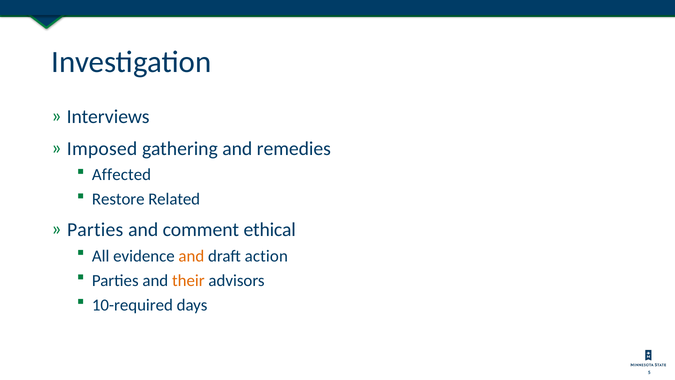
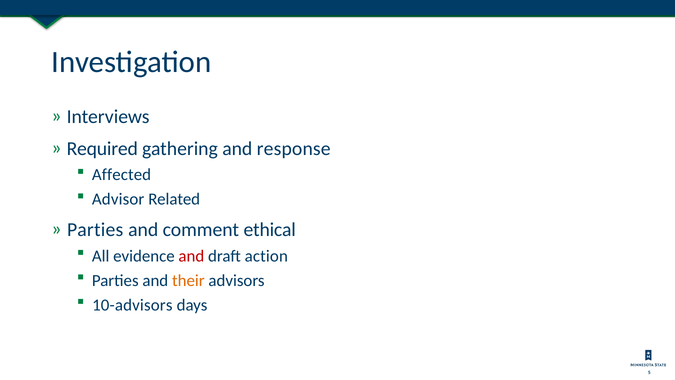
Imposed: Imposed -> Required
remedies: remedies -> response
Restore: Restore -> Advisor
and at (191, 256) colour: orange -> red
10-required: 10-required -> 10-advisors
